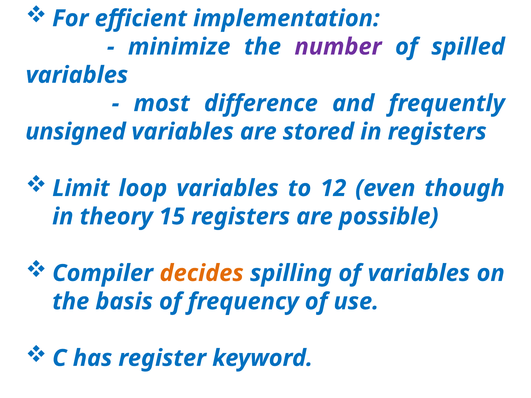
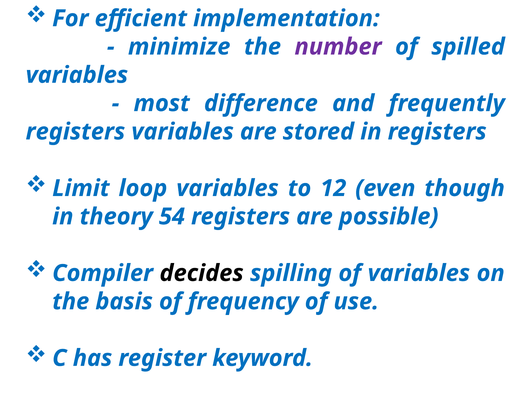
unsigned at (76, 132): unsigned -> registers
15: 15 -> 54
decides colour: orange -> black
